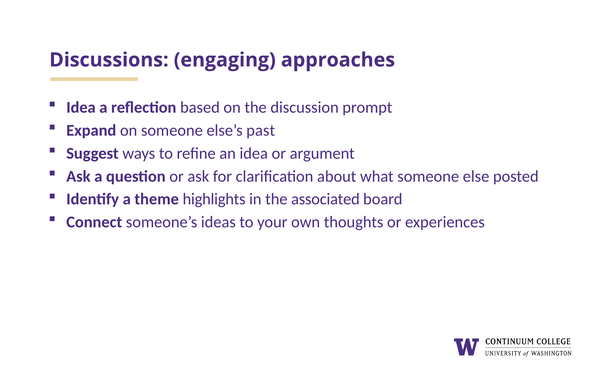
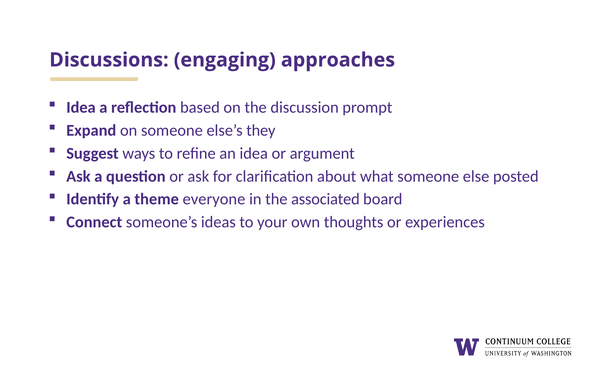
past: past -> they
highlights: highlights -> everyone
